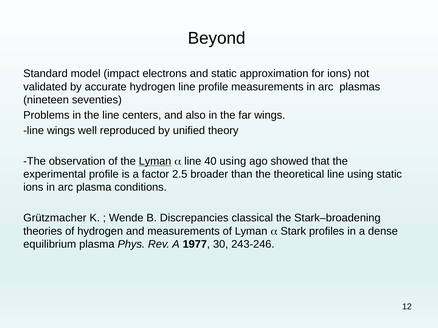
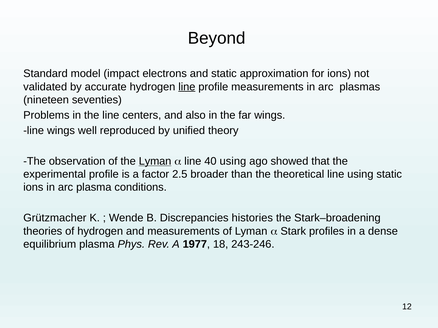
line at (187, 87) underline: none -> present
classical: classical -> histories
30: 30 -> 18
